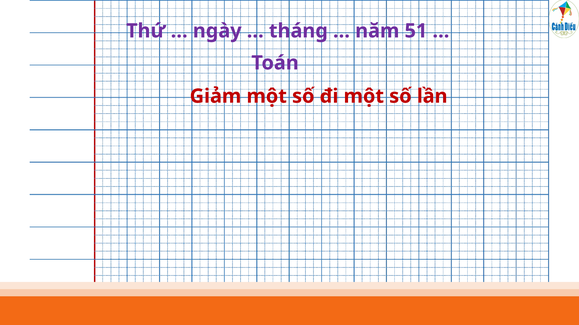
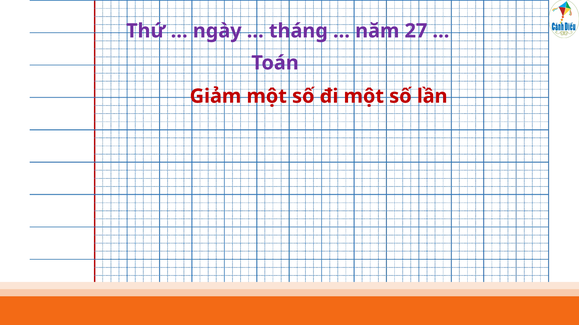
51: 51 -> 27
